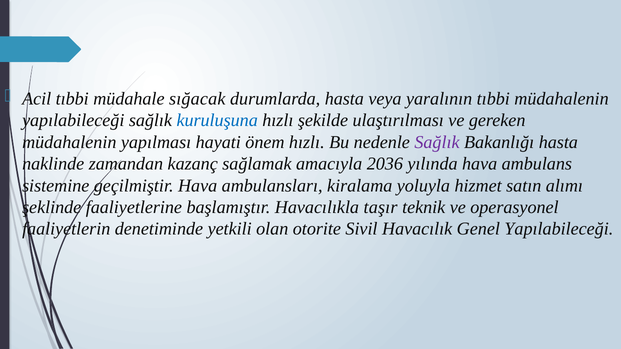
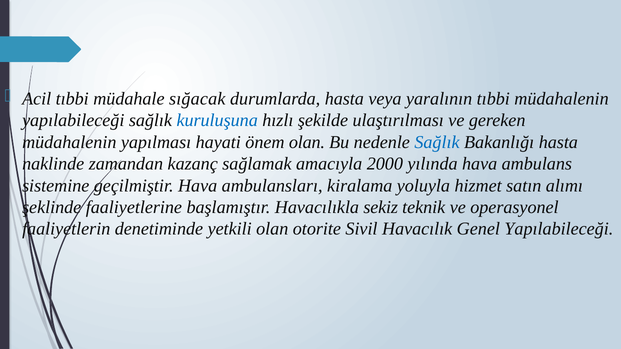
önem hızlı: hızlı -> olan
Sağlık at (437, 142) colour: purple -> blue
2036: 2036 -> 2000
taşır: taşır -> sekiz
